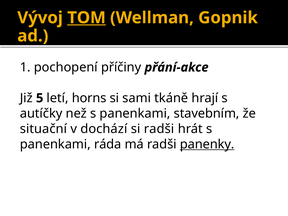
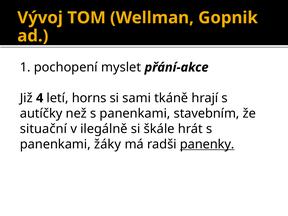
TOM underline: present -> none
příčiny: příčiny -> myslet
5: 5 -> 4
dochází: dochází -> ilegálně
si radši: radši -> škále
ráda: ráda -> žáky
